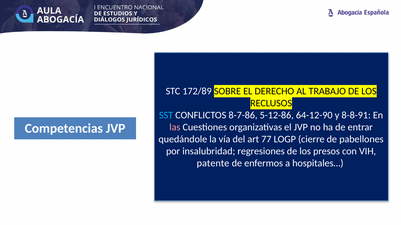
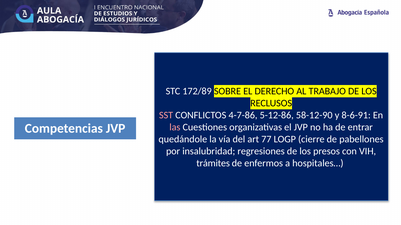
SST colour: light blue -> pink
8-7-86: 8-7-86 -> 4-7-86
64-12-90: 64-12-90 -> 58-12-90
8-8-91: 8-8-91 -> 8-6-91
patente: patente -> trámites
